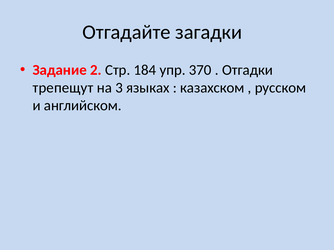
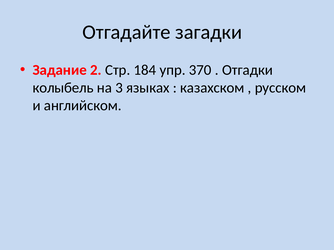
трепещут: трепещут -> колыбель
